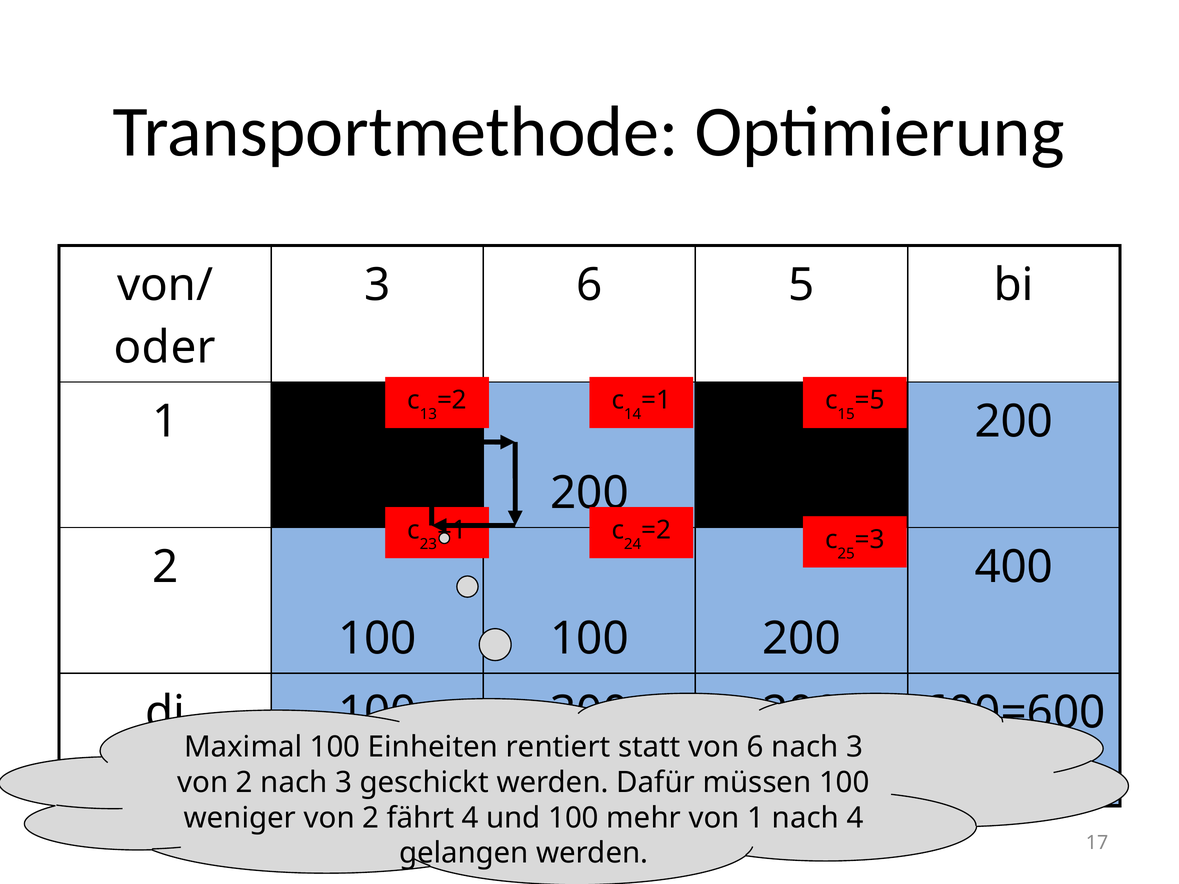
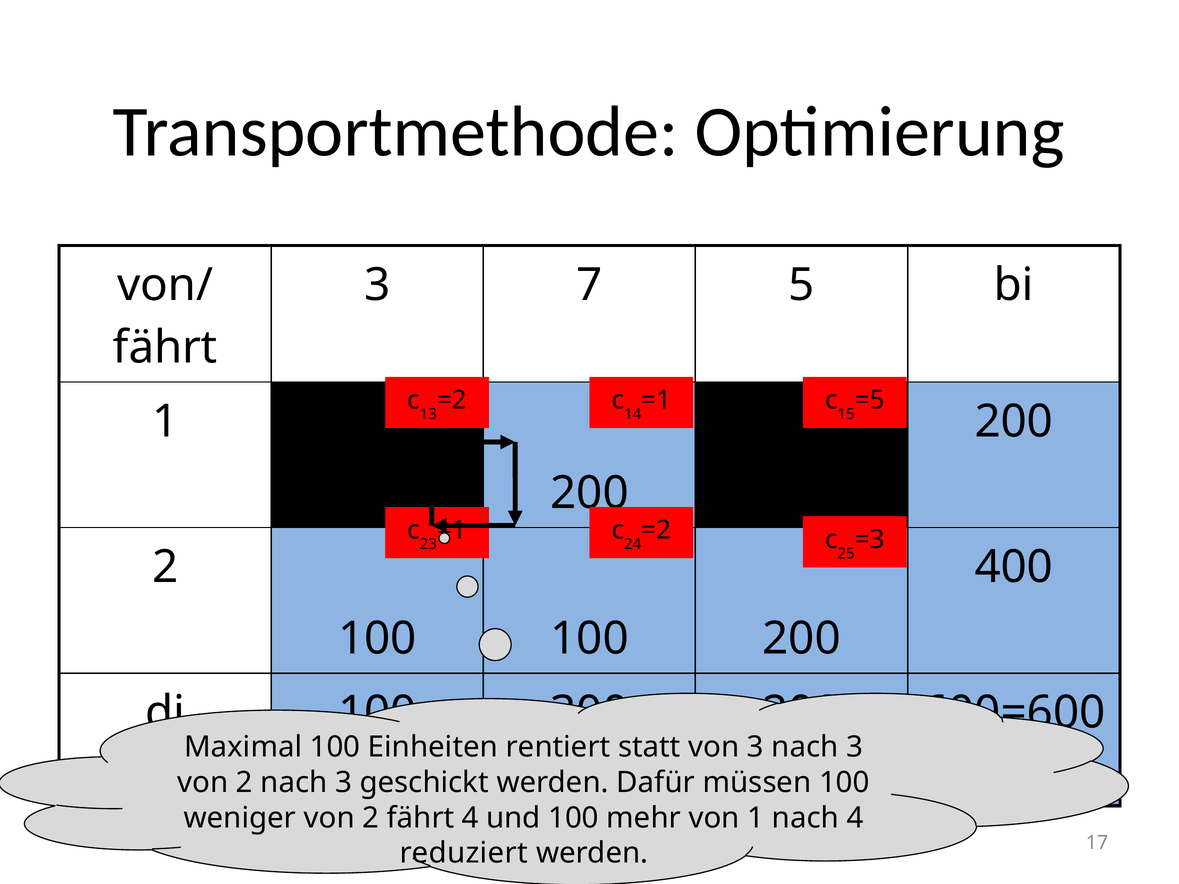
3 6: 6 -> 7
oder at (165, 348): oder -> fährt
von 6: 6 -> 3
gelangen: gelangen -> reduziert
